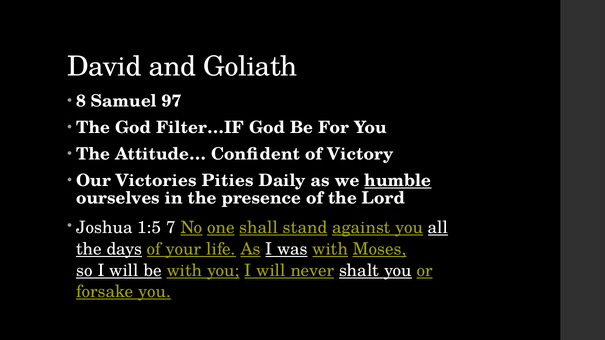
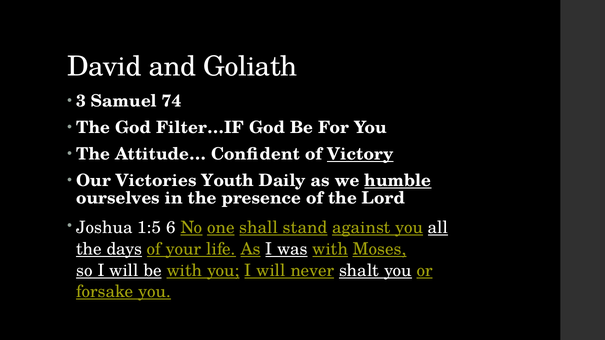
8: 8 -> 3
97: 97 -> 74
Victory underline: none -> present
Pities: Pities -> Youth
7: 7 -> 6
